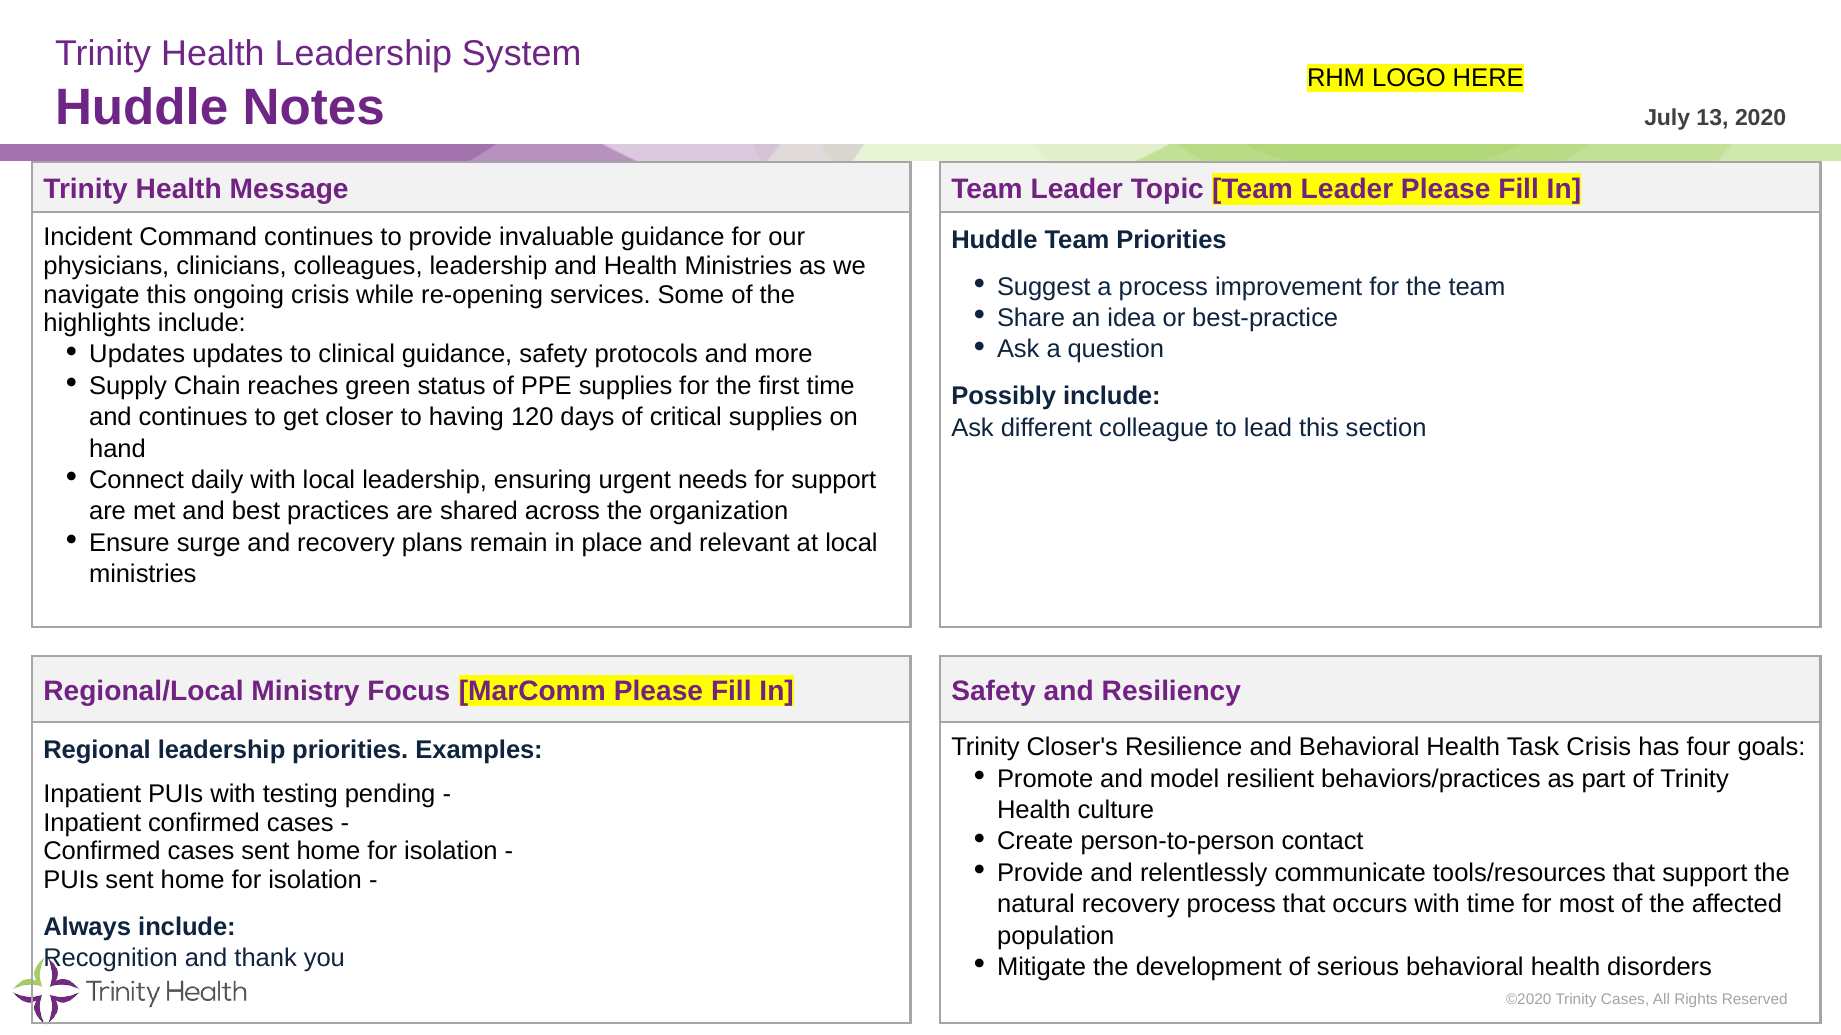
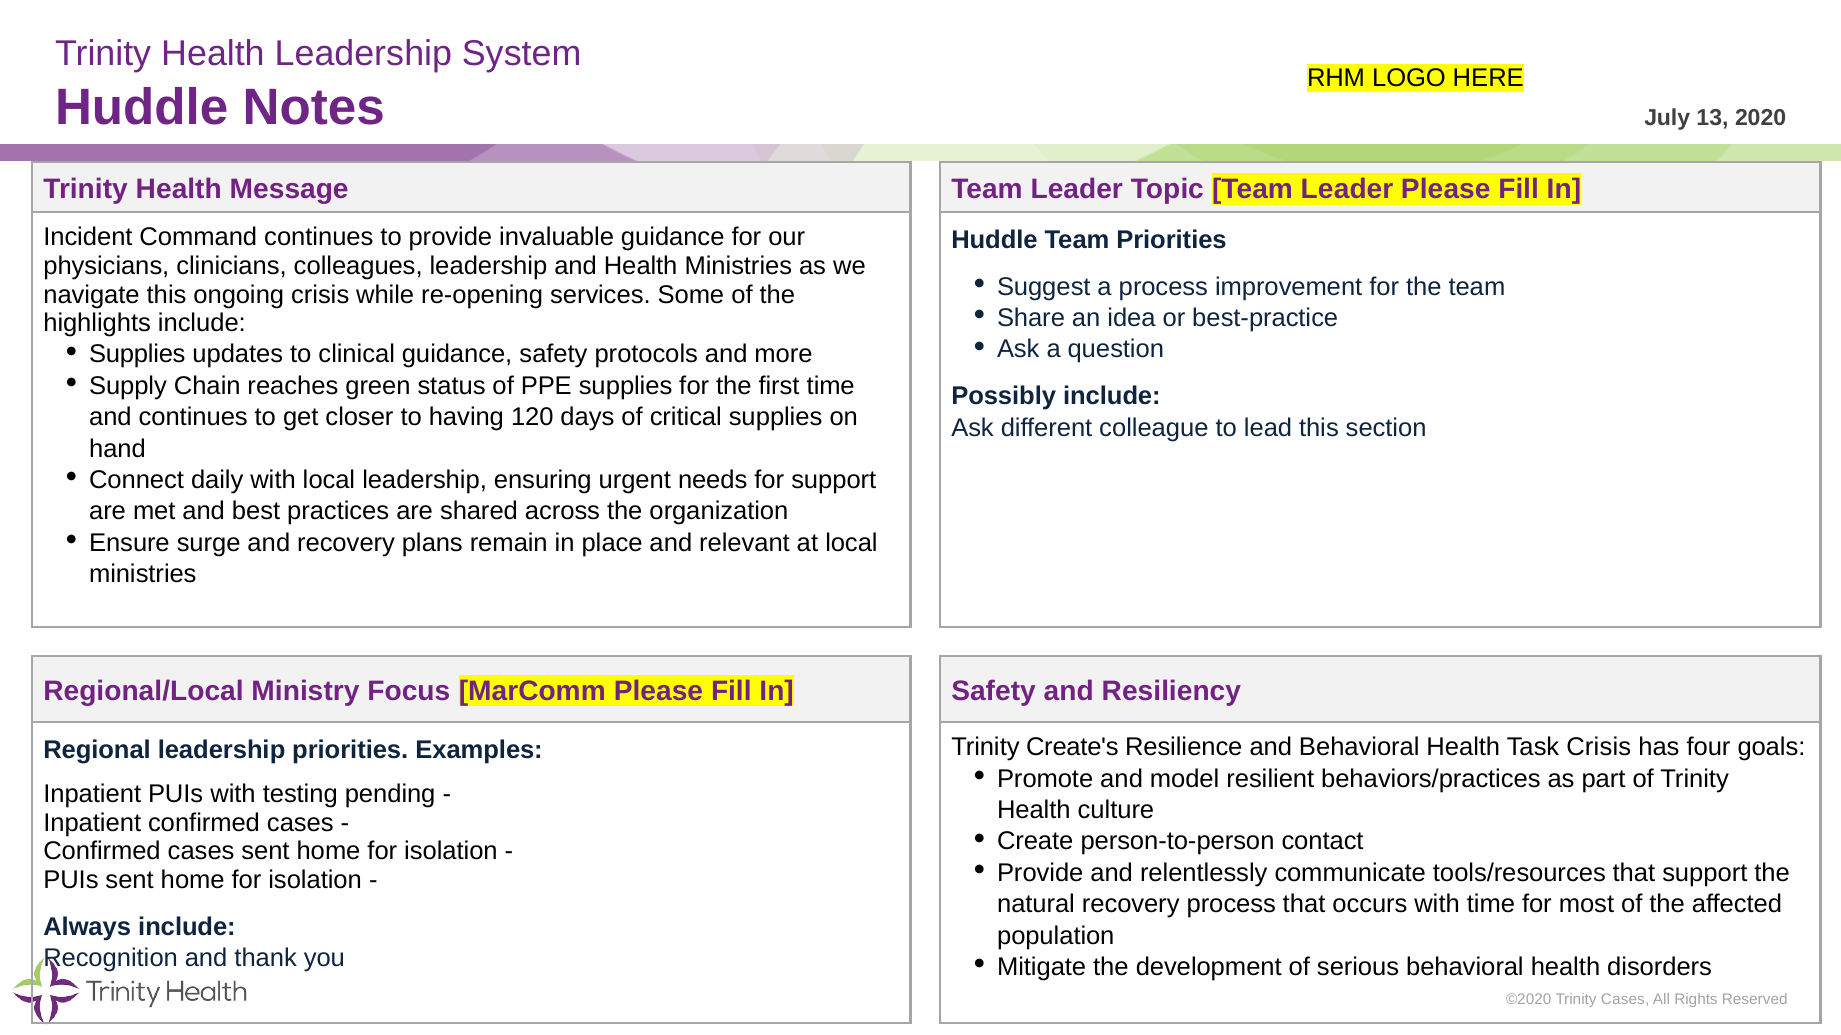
Updates at (137, 355): Updates -> Supplies
Closer's: Closer's -> Create's
